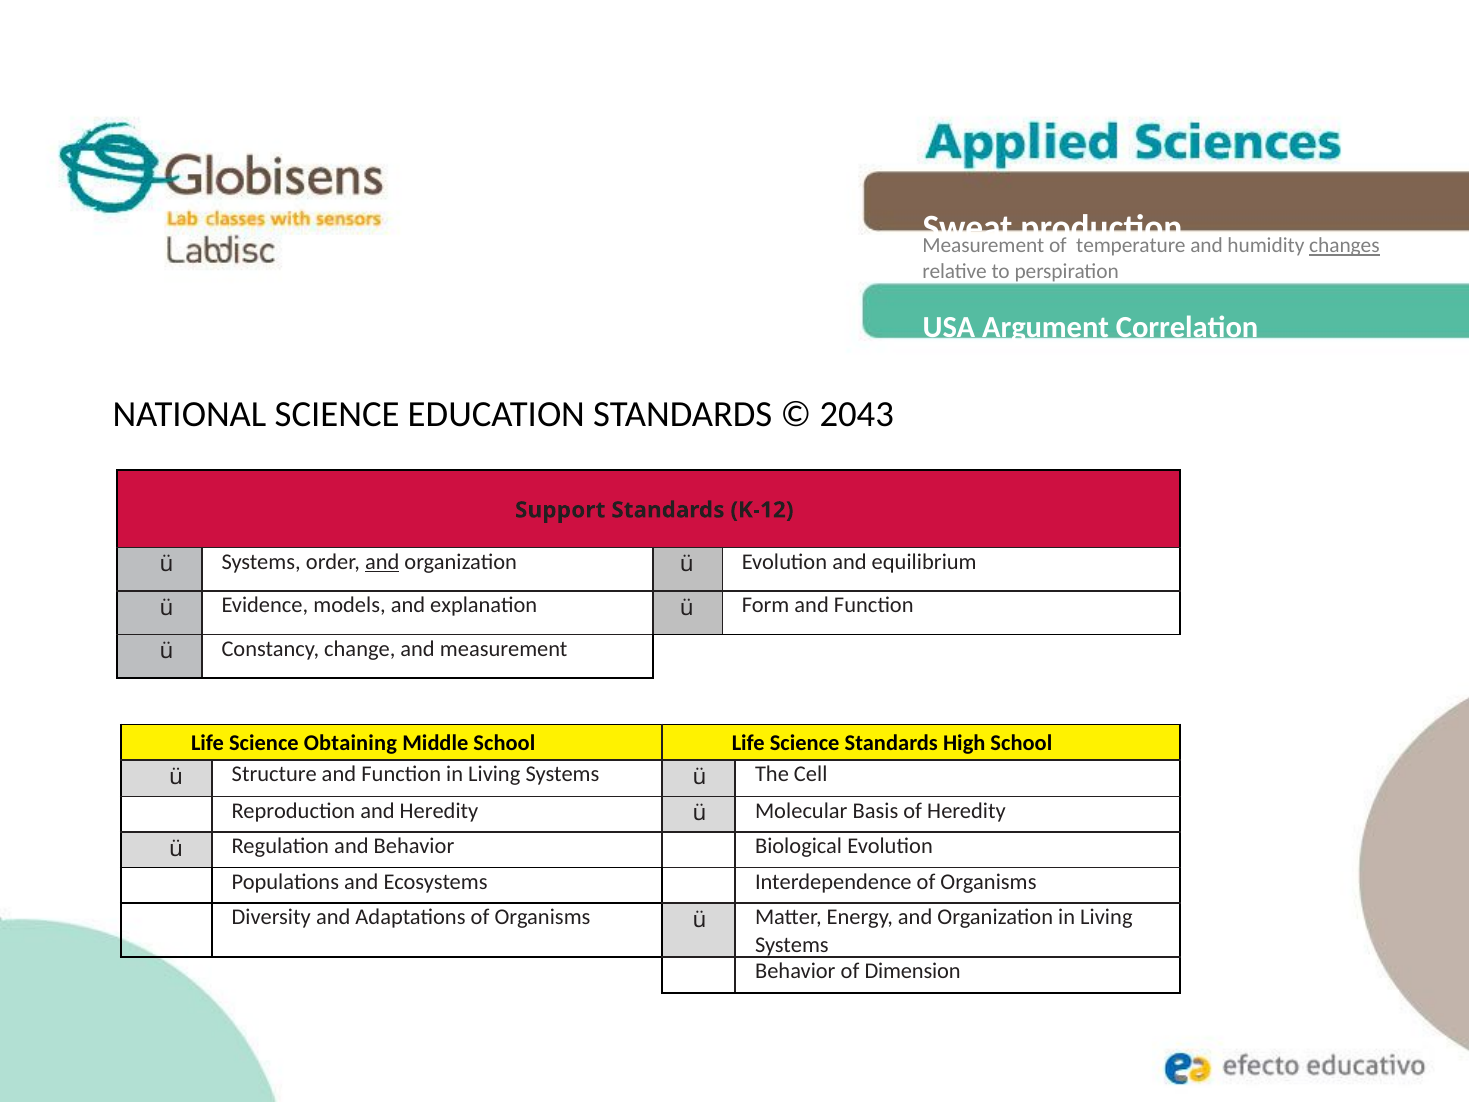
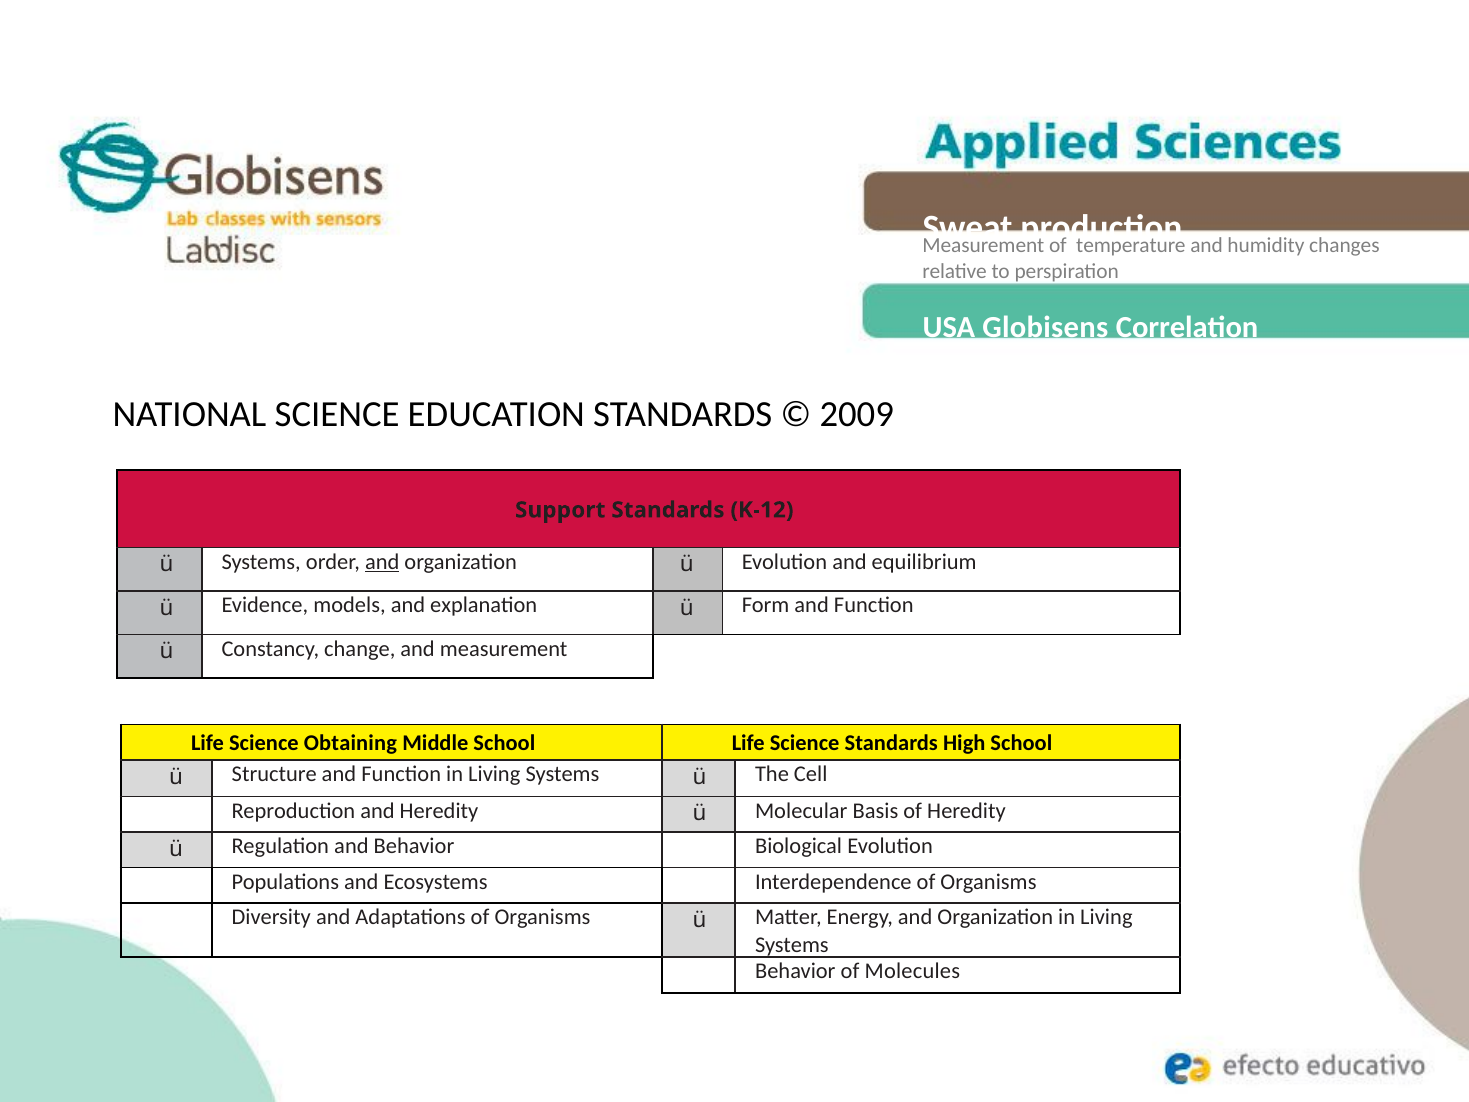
changes underline: present -> none
Argument: Argument -> Globisens
2043: 2043 -> 2009
Dimension: Dimension -> Molecules
